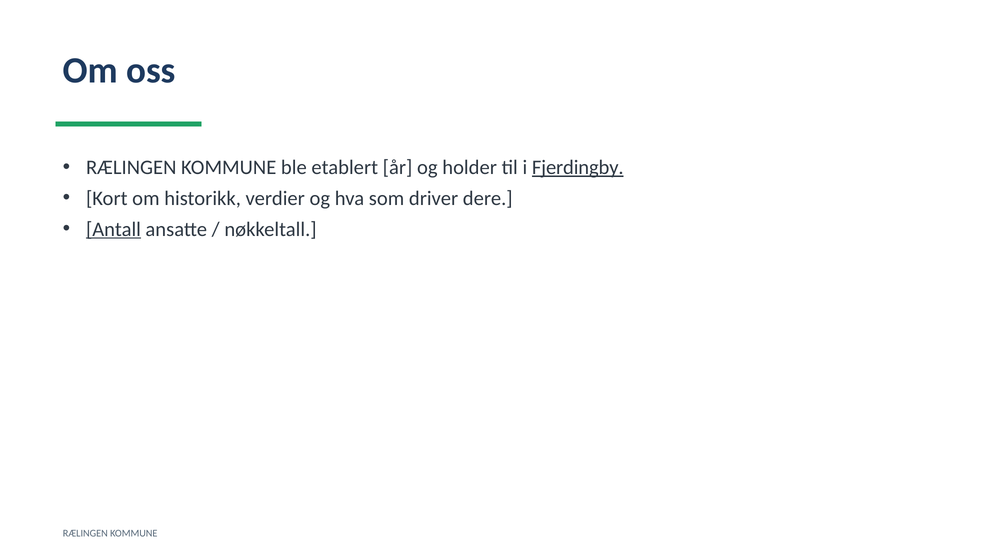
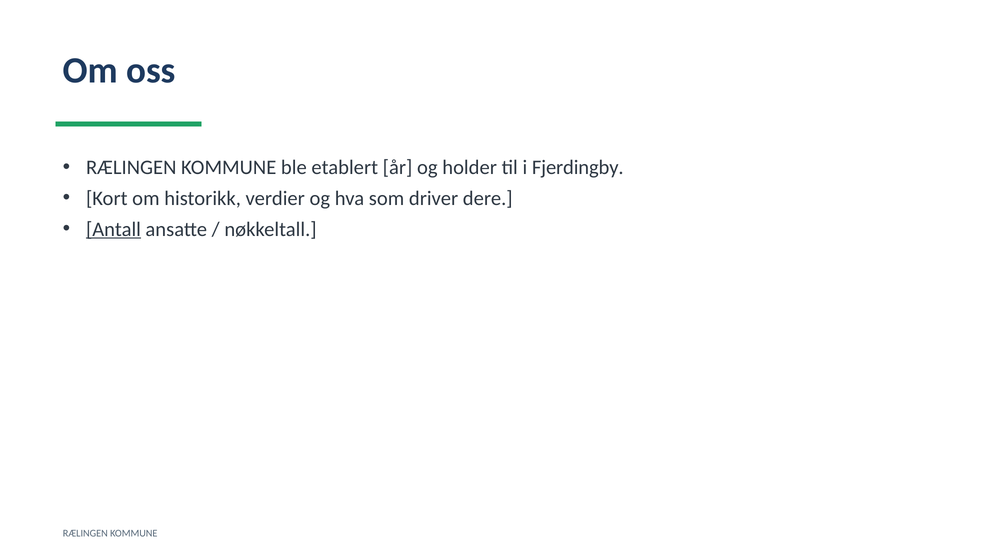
Fjerdingby underline: present -> none
